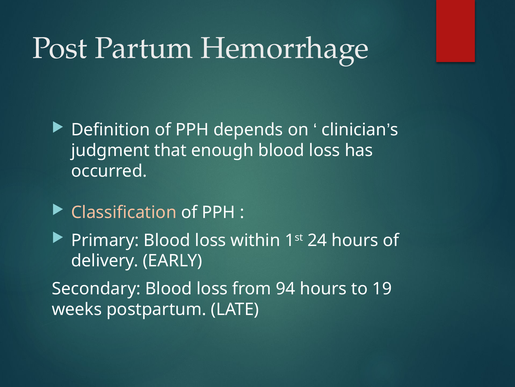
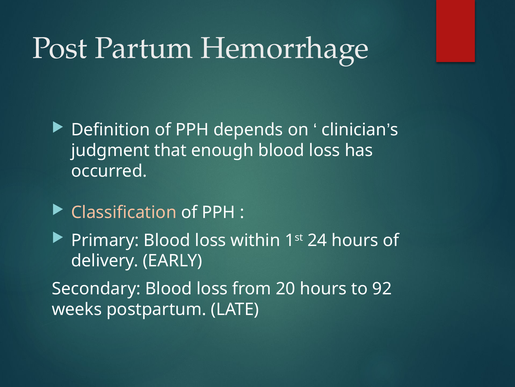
94: 94 -> 20
19: 19 -> 92
